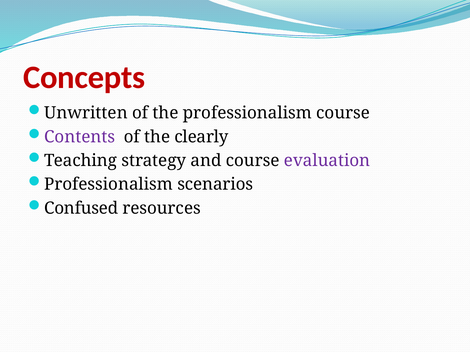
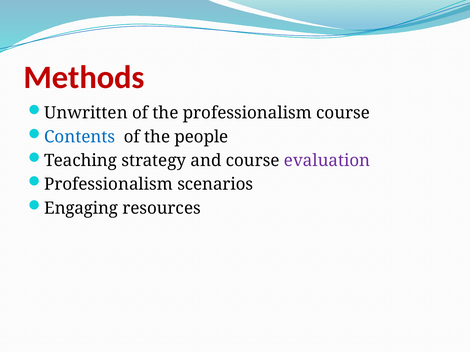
Concepts: Concepts -> Methods
Contents colour: purple -> blue
clearly: clearly -> people
Confused: Confused -> Engaging
